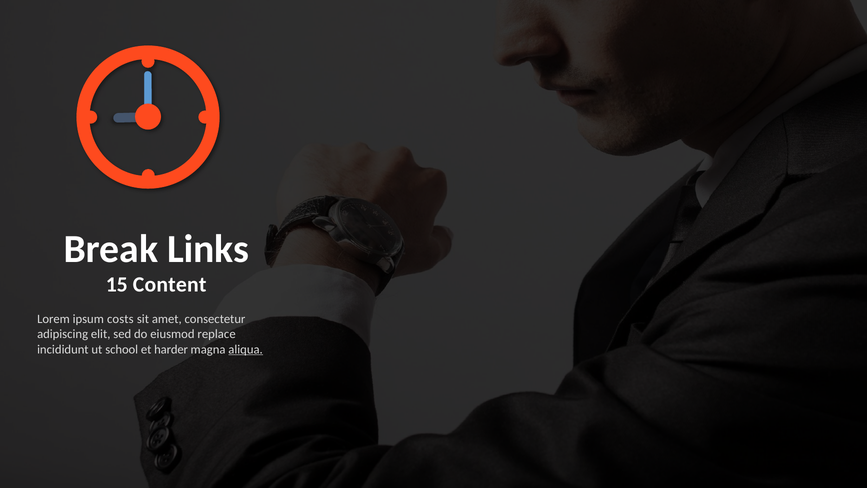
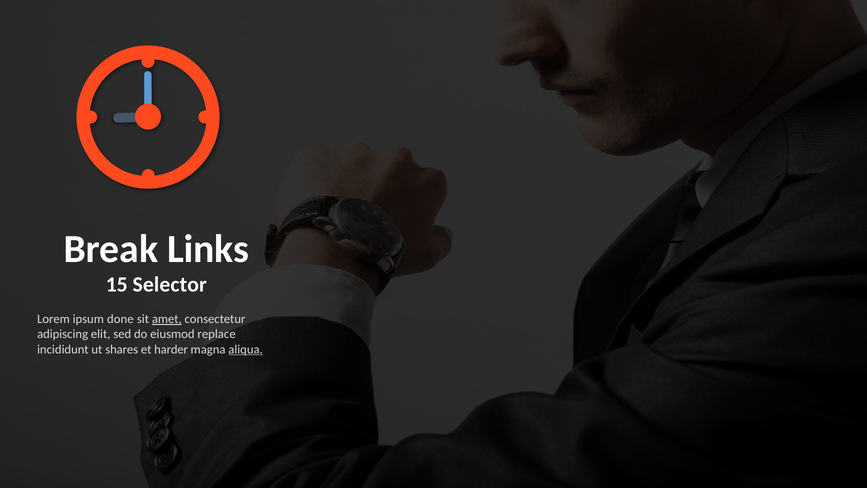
Content: Content -> Selector
costs: costs -> done
amet underline: none -> present
school: school -> shares
